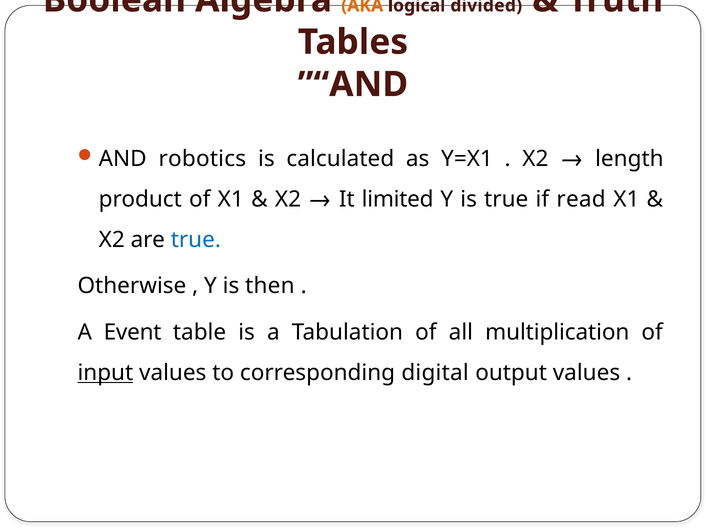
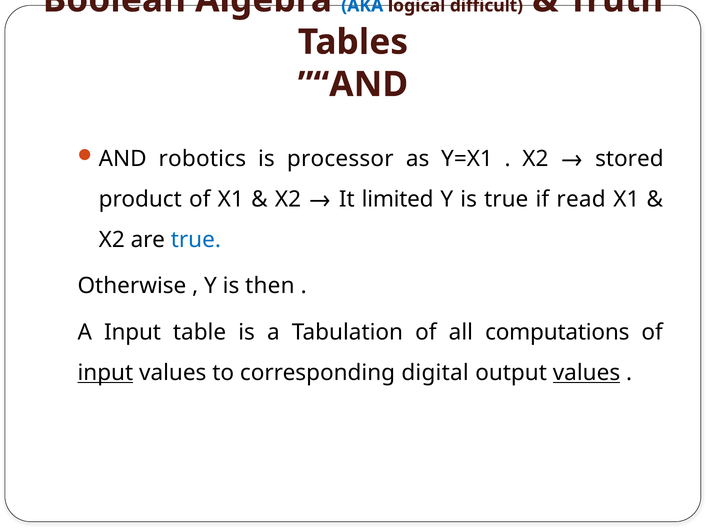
AKA colour: orange -> blue
divided: divided -> difficult
calculated: calculated -> processor
length: length -> stored
A Event: Event -> Input
multiplication: multiplication -> computations
values at (586, 373) underline: none -> present
